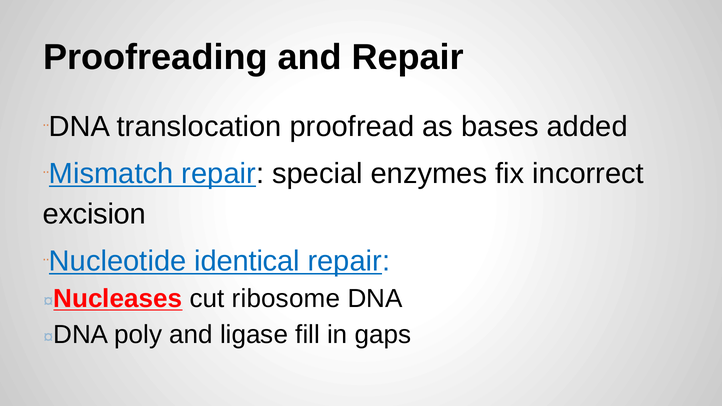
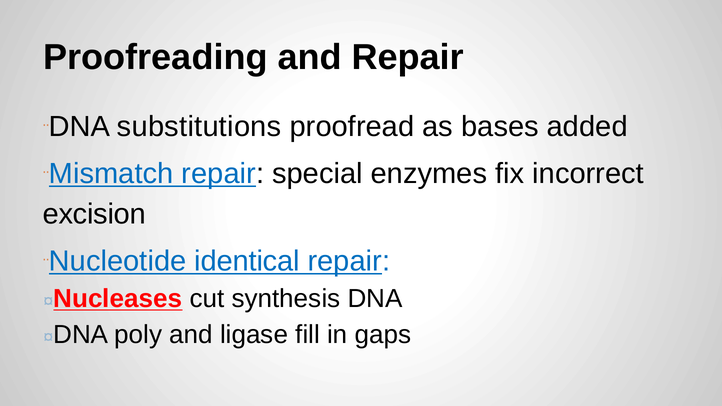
translocation: translocation -> substitutions
ribosome: ribosome -> synthesis
